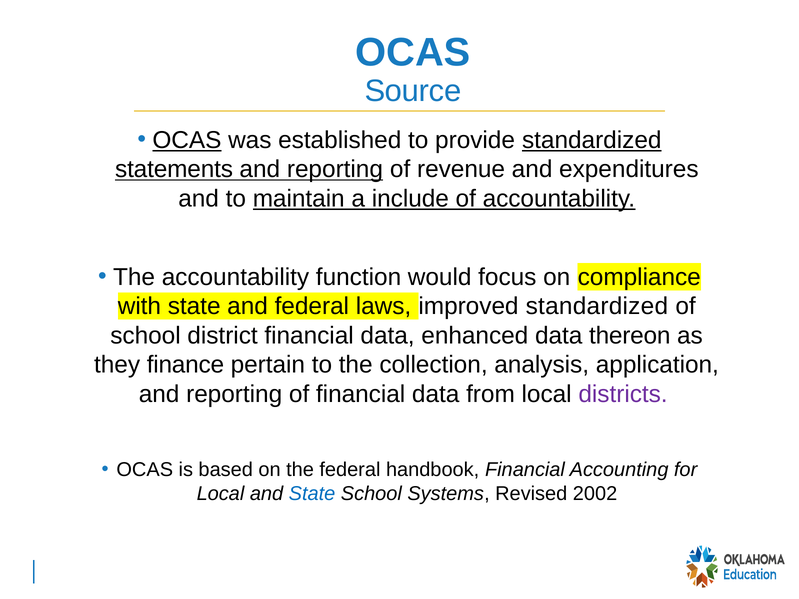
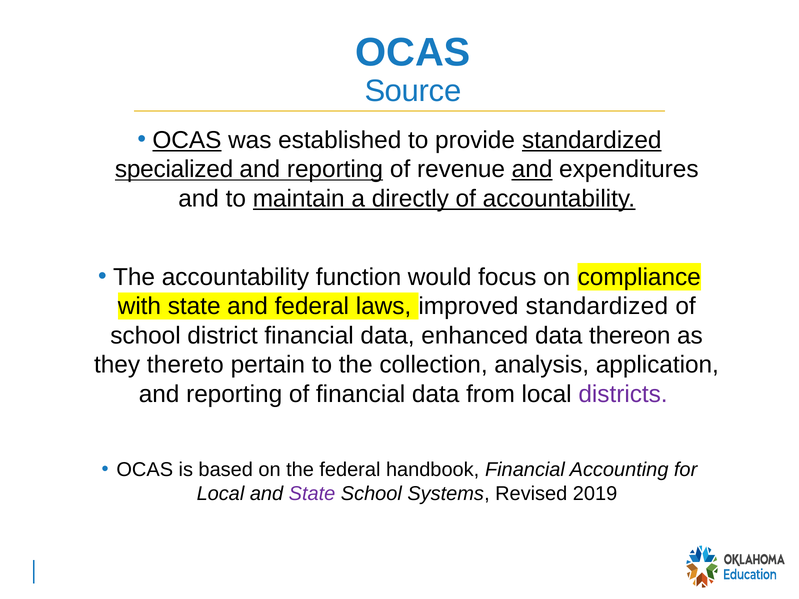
statements: statements -> specialized
and at (532, 169) underline: none -> present
include: include -> directly
finance: finance -> thereto
State at (312, 494) colour: blue -> purple
2002: 2002 -> 2019
